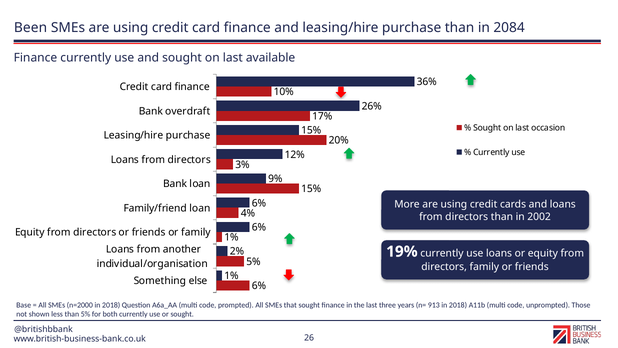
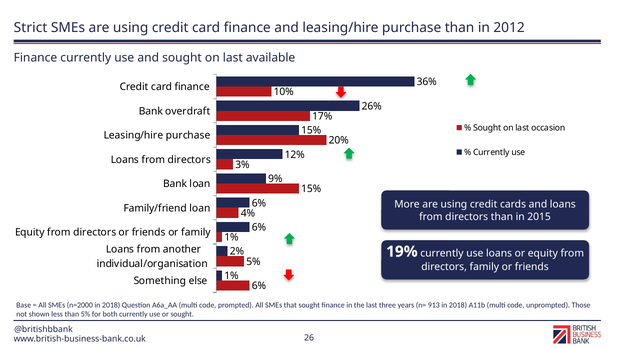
Been: Been -> Strict
2084: 2084 -> 2012
2002: 2002 -> 2015
